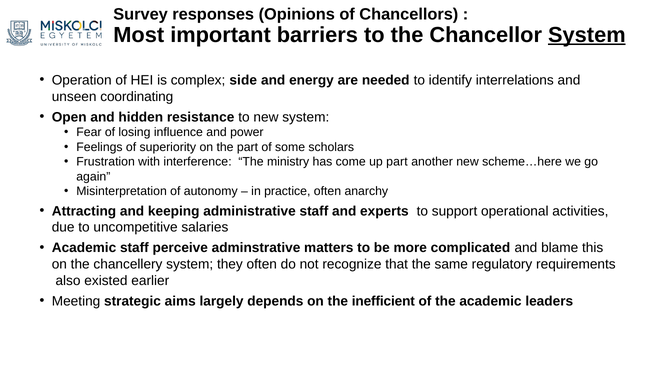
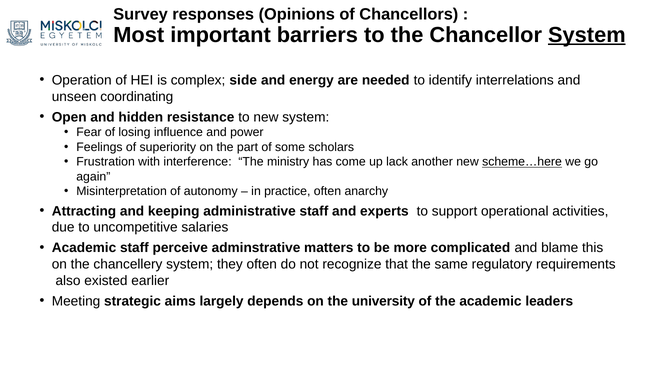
up part: part -> lack
scheme…here underline: none -> present
inefficient: inefficient -> university
